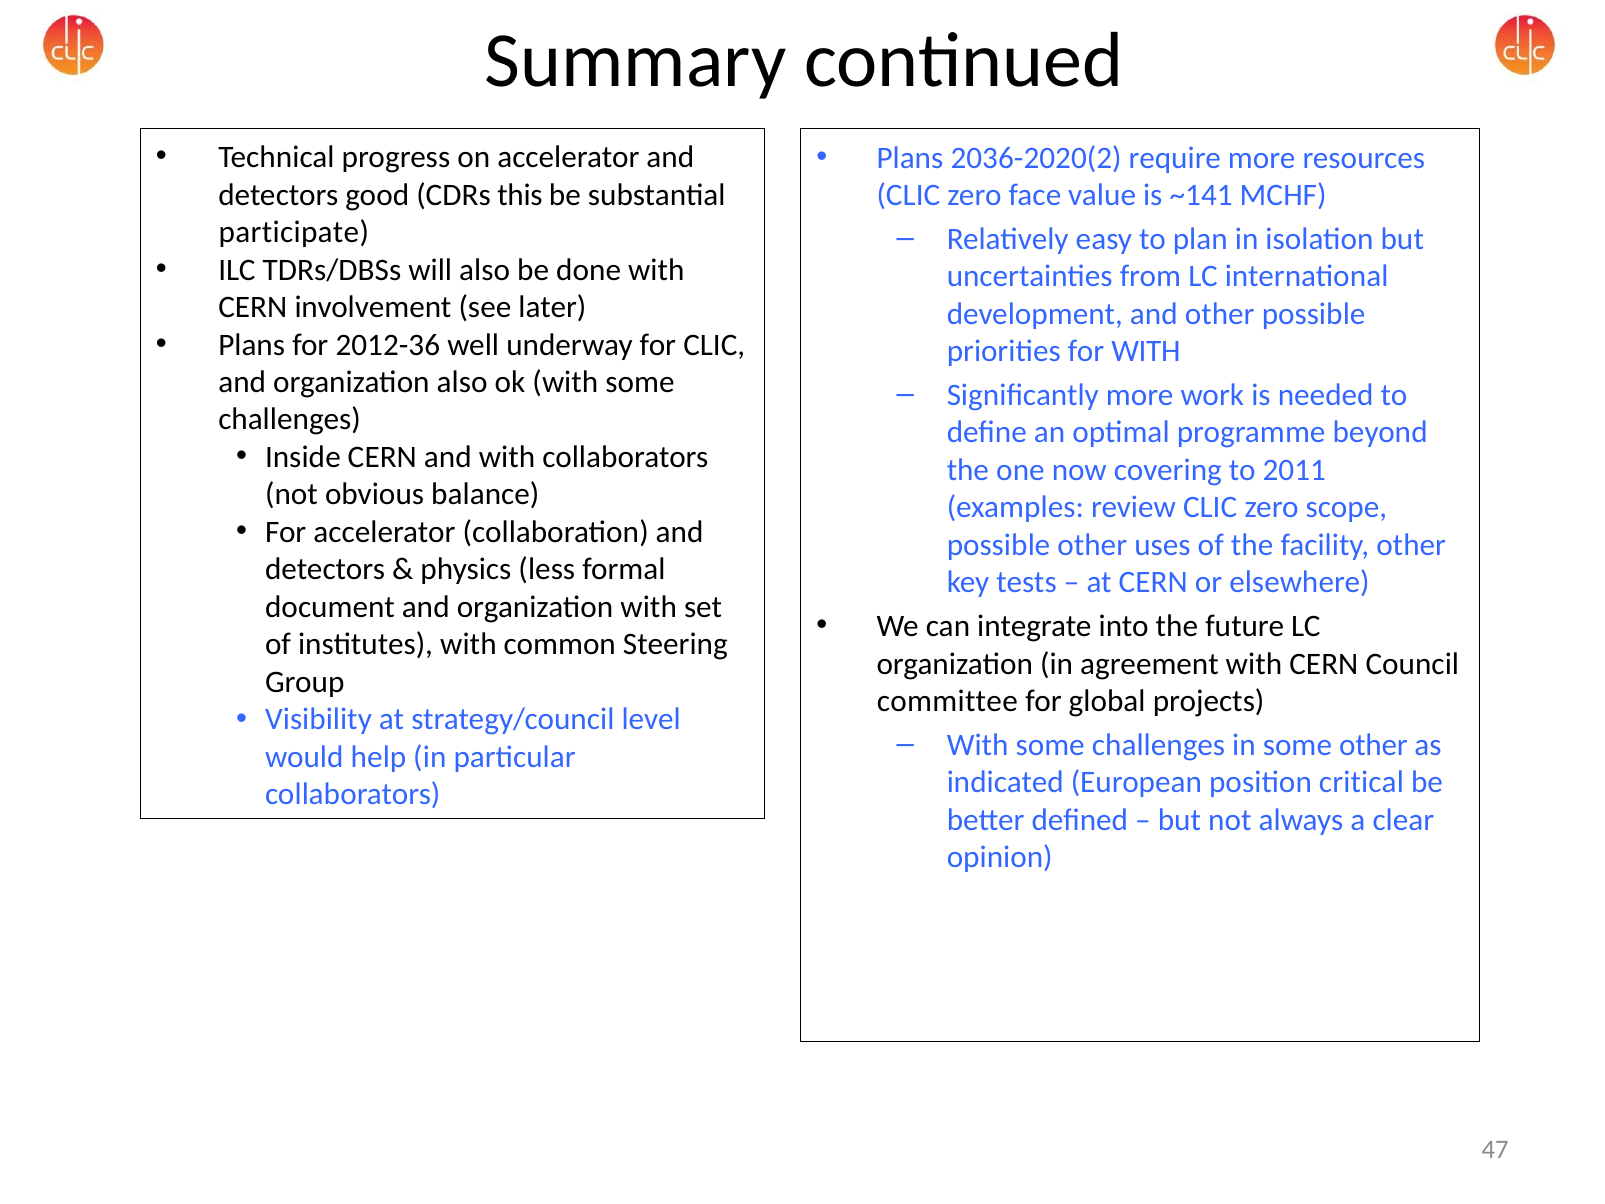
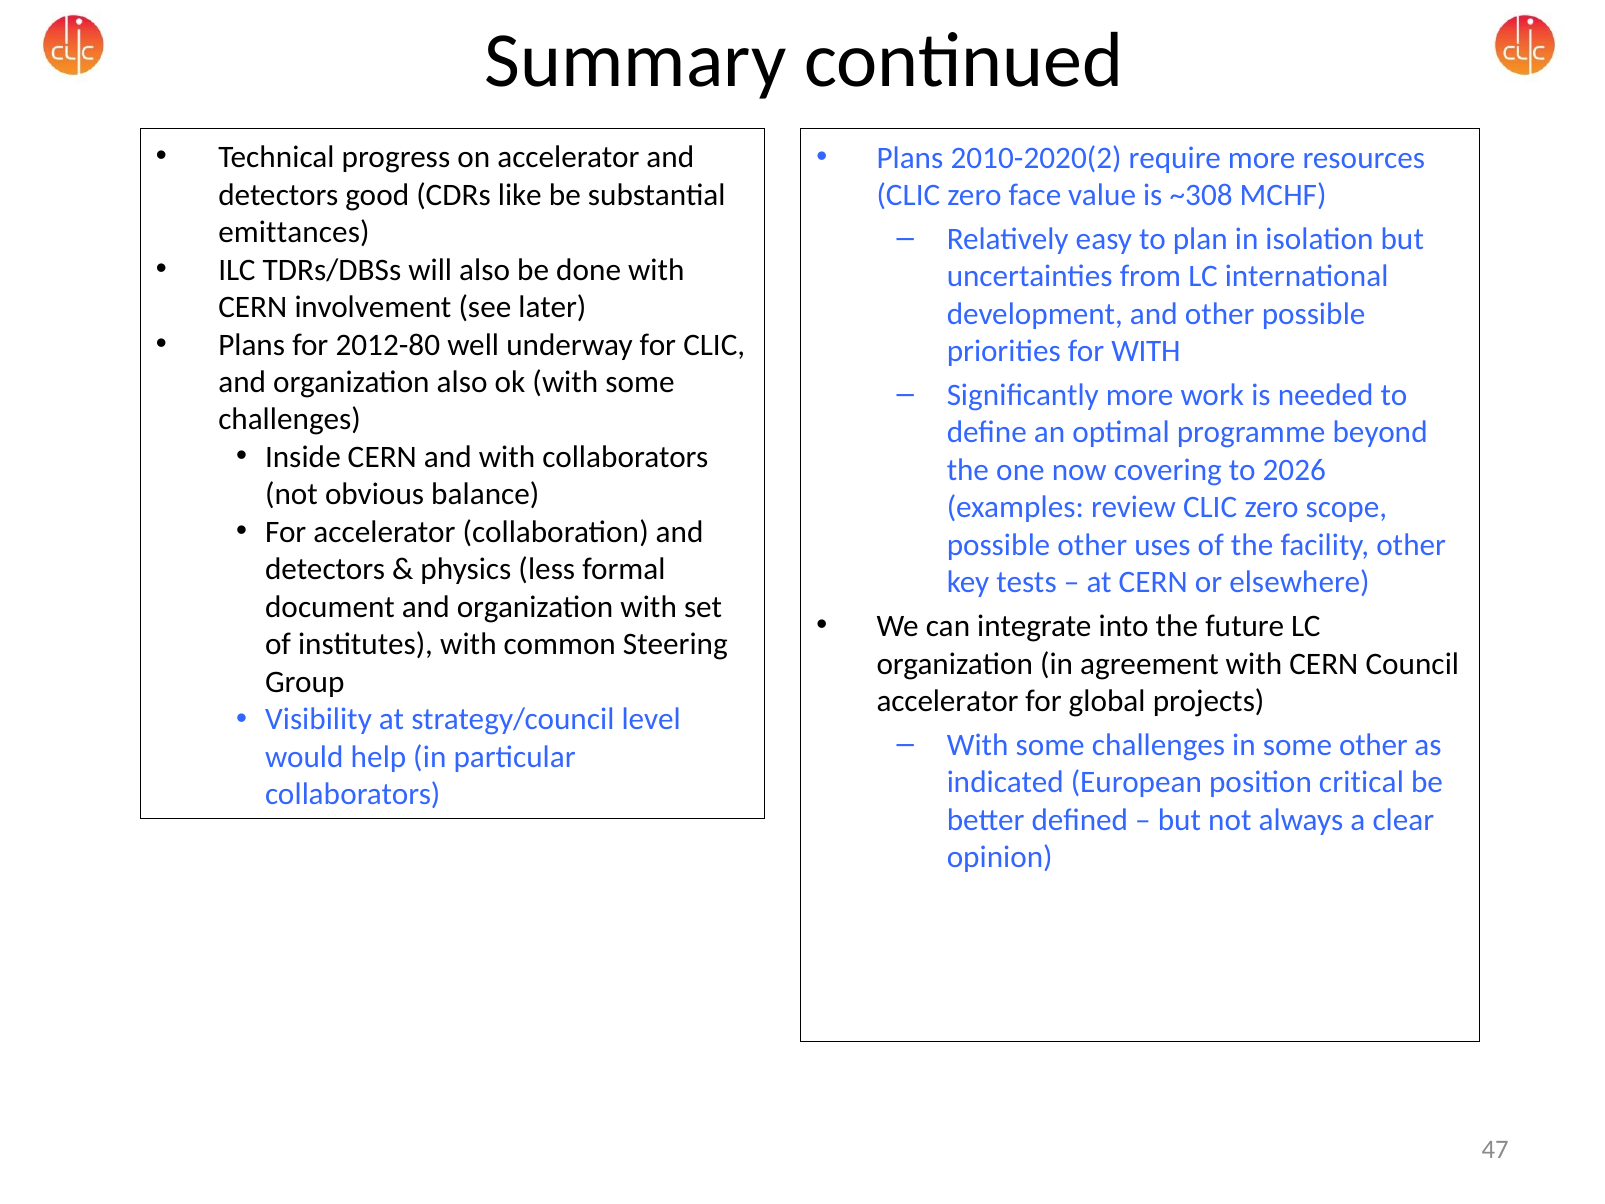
2036-2020(2: 2036-2020(2 -> 2010-2020(2
this: this -> like
~141: ~141 -> ~308
participate: participate -> emittances
2012-36: 2012-36 -> 2012-80
2011: 2011 -> 2026
committee at (947, 701): committee -> accelerator
